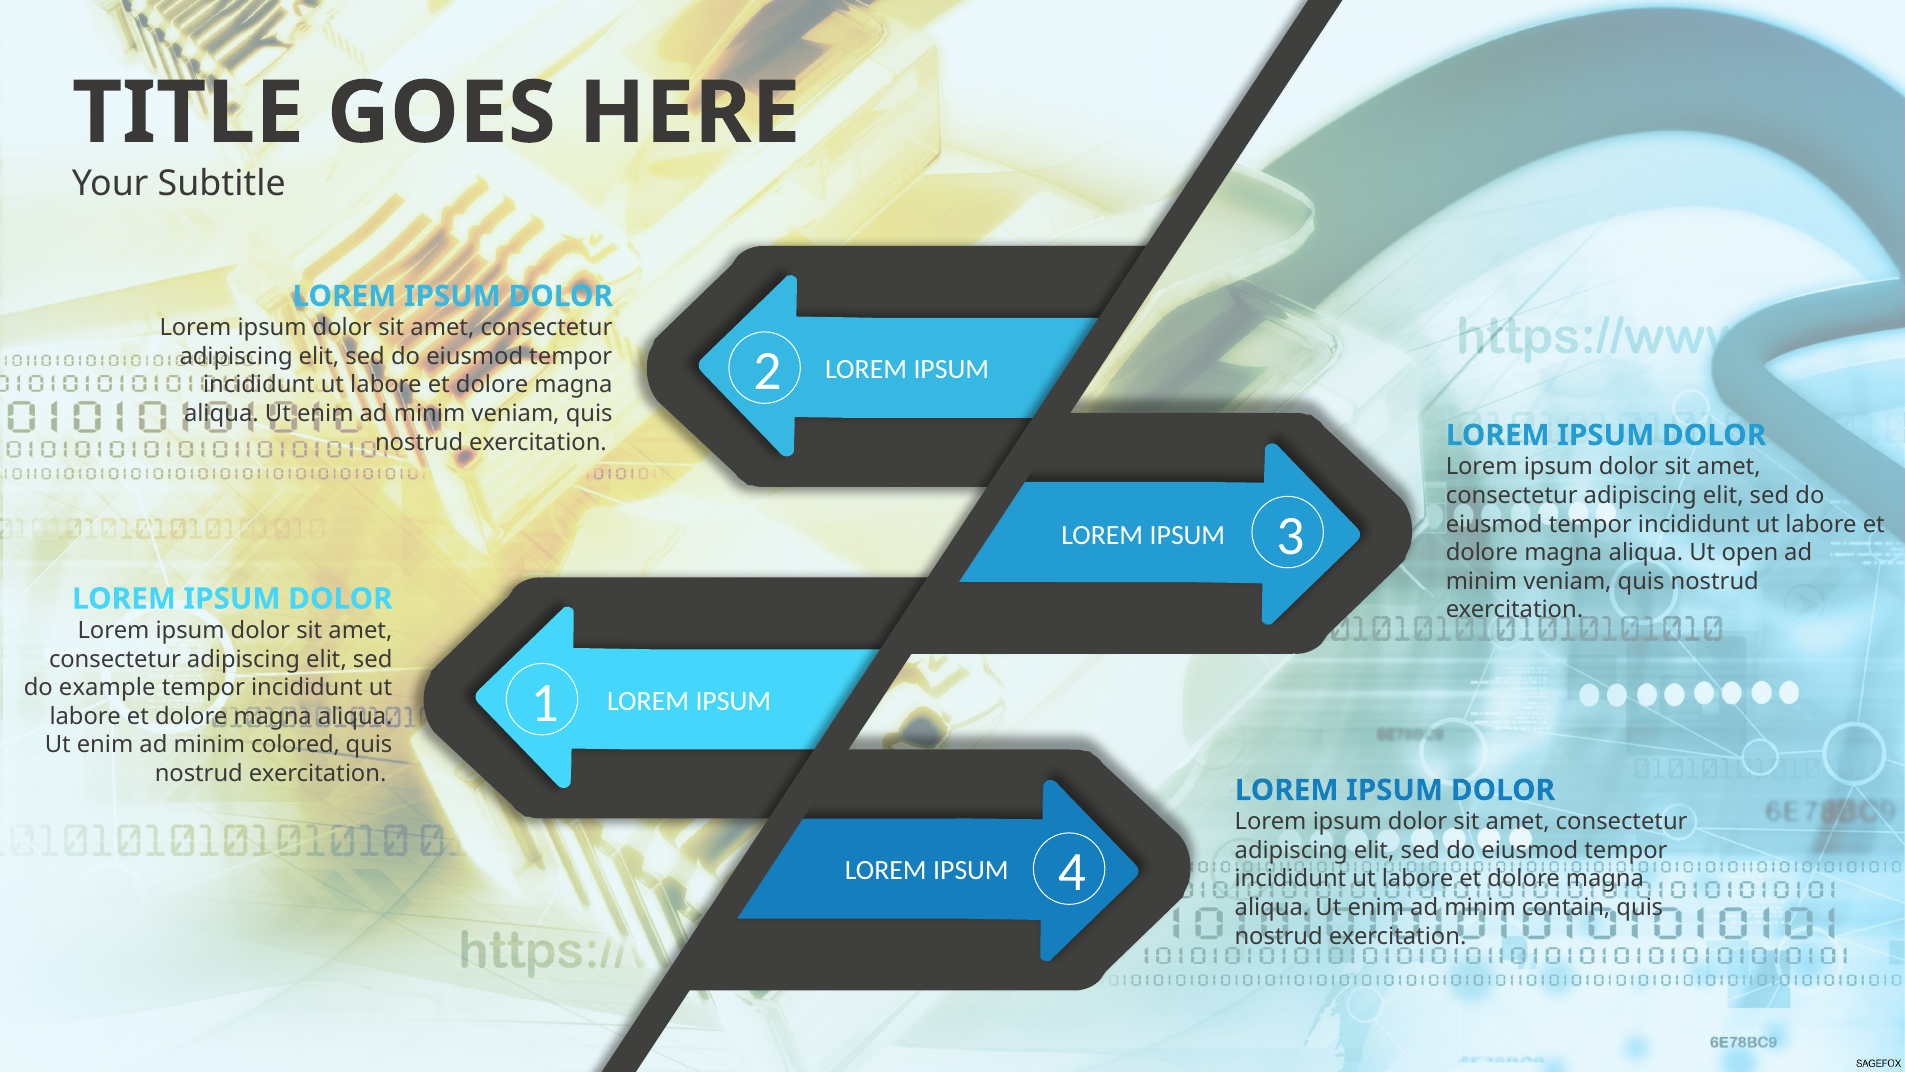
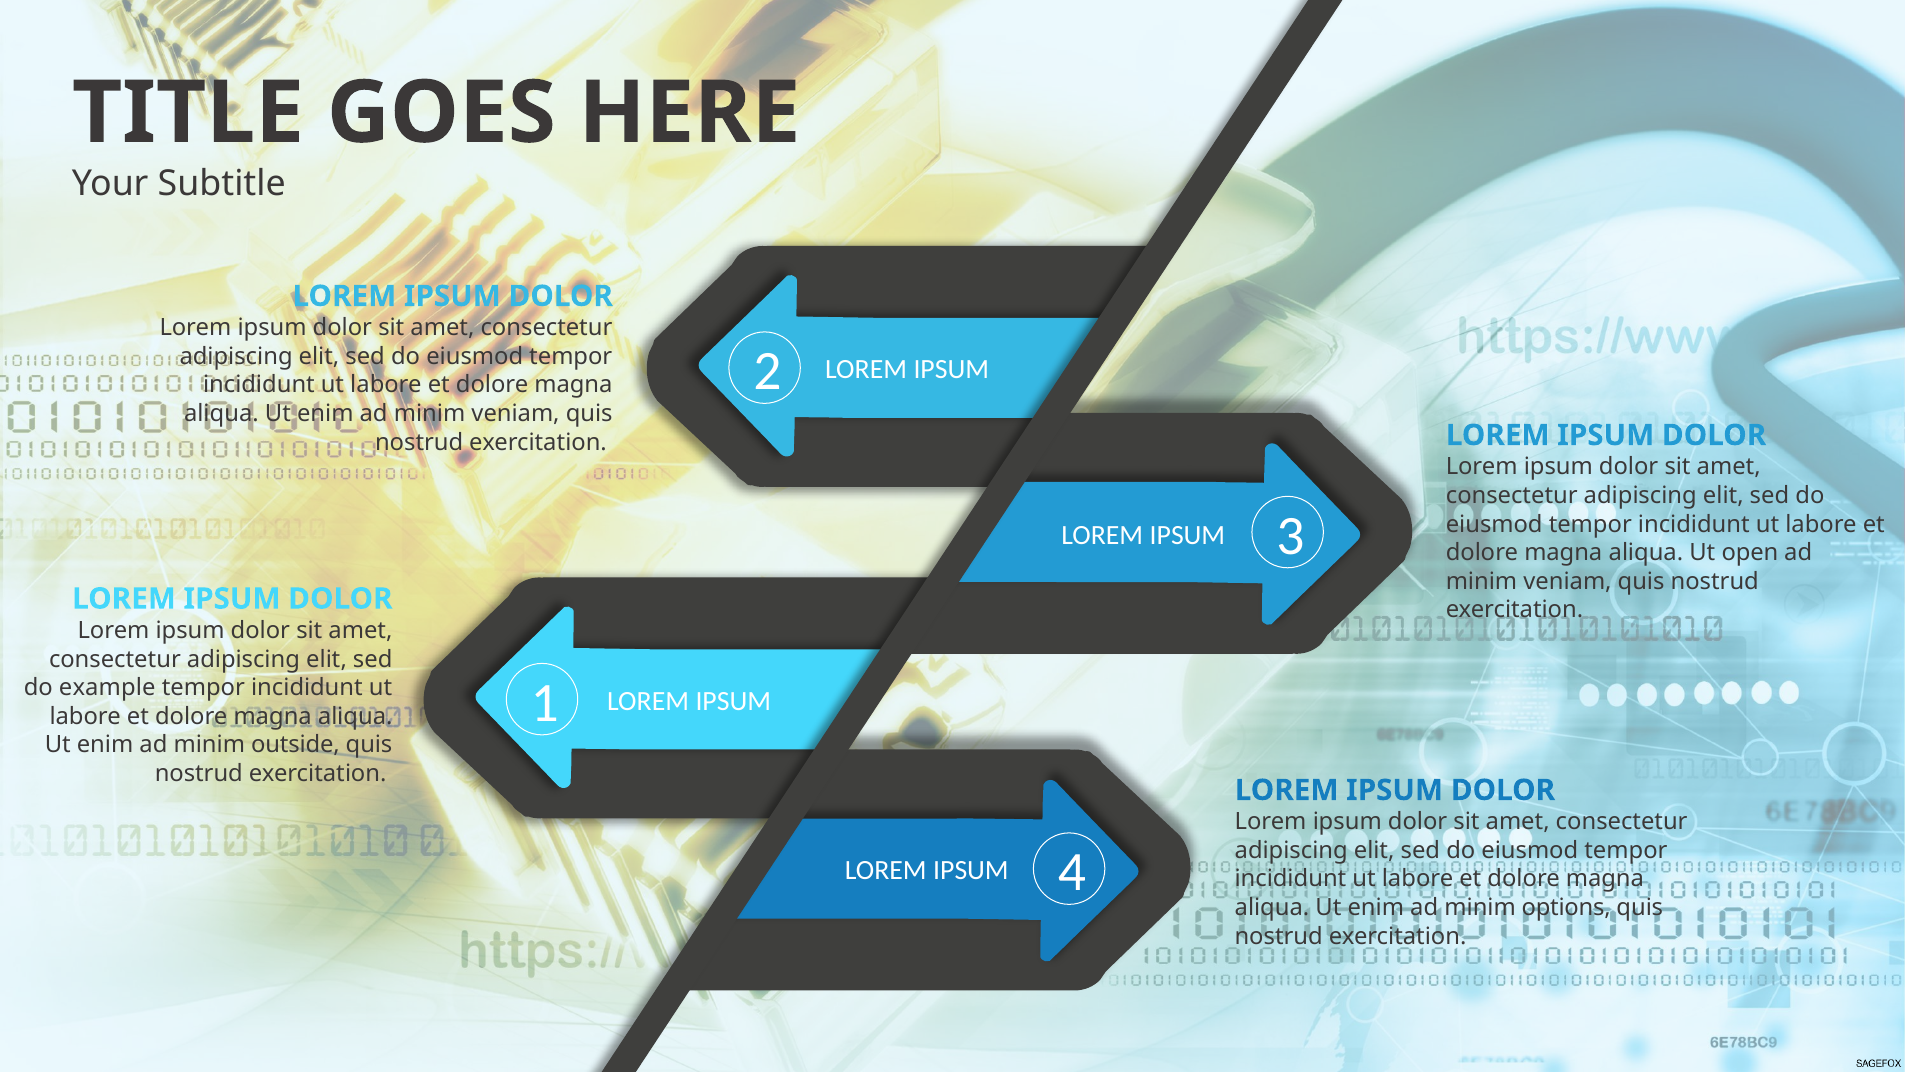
colored: colored -> outside
contain: contain -> options
